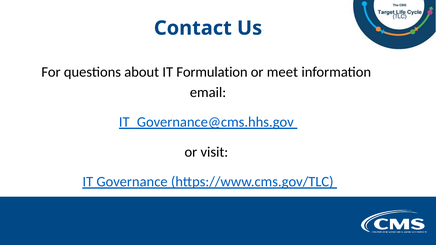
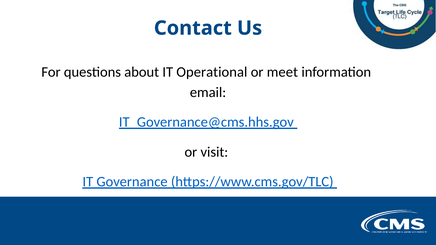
Formulation: Formulation -> Operational
